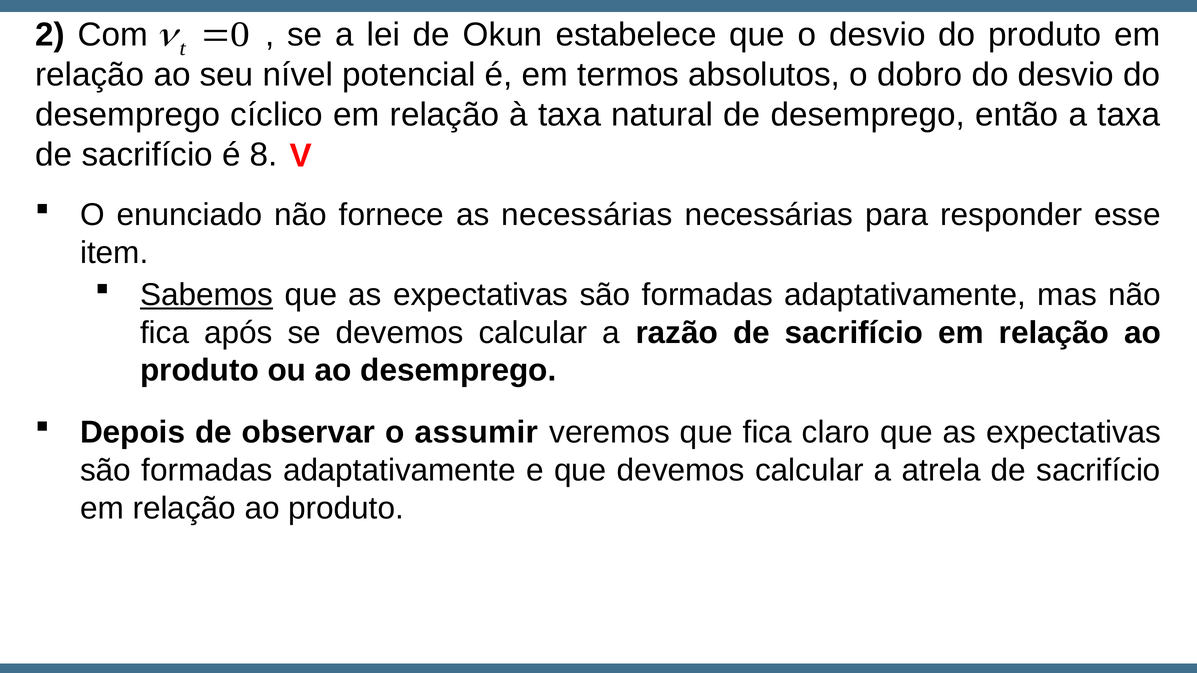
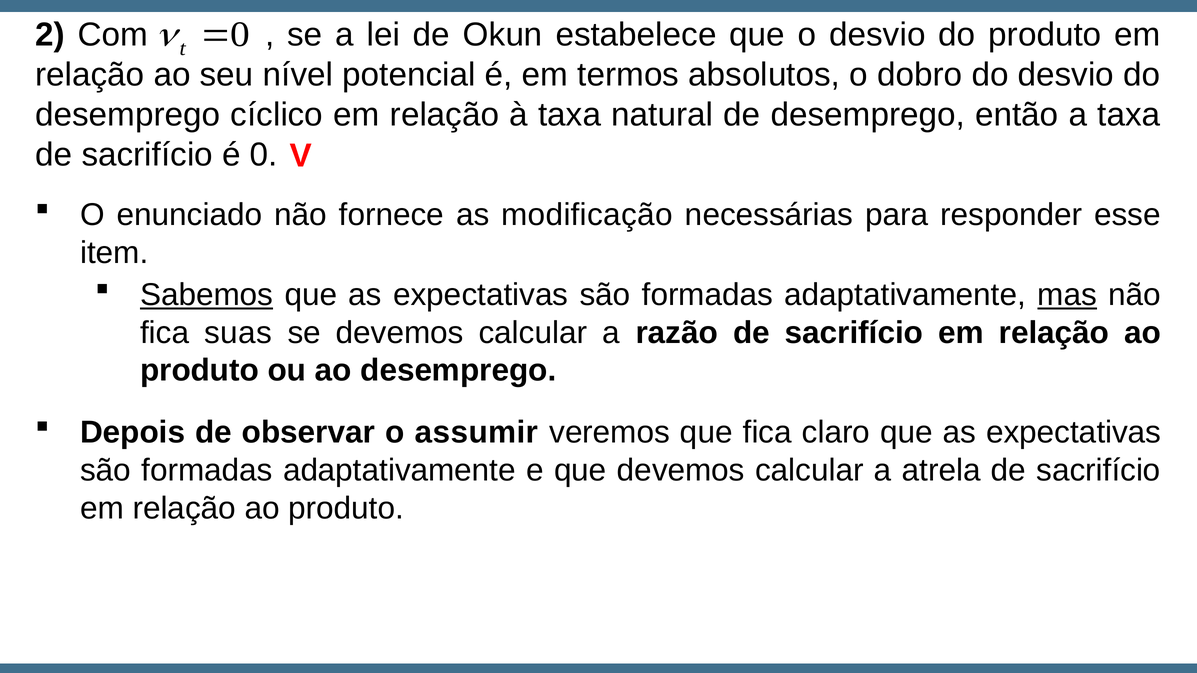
é 8: 8 -> 0
as necessárias: necessárias -> modificação
mas underline: none -> present
após: após -> suas
